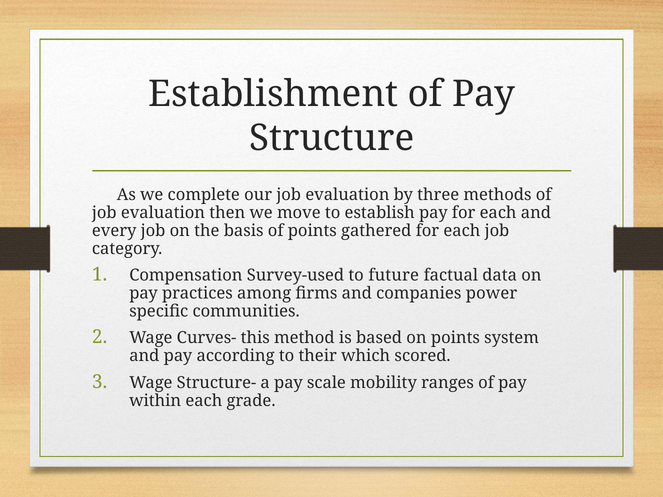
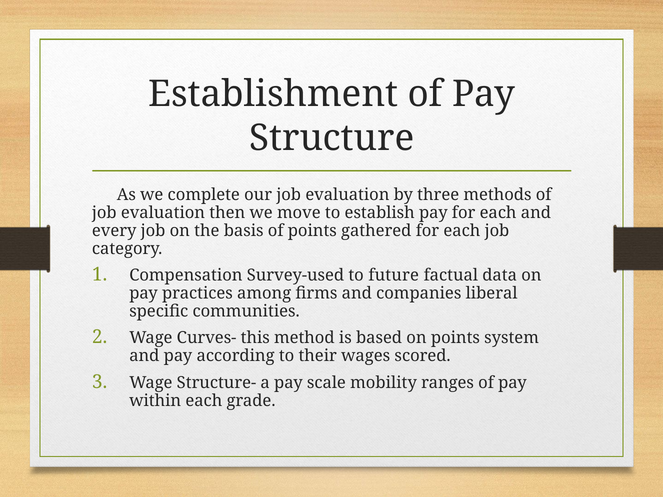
power: power -> liberal
which: which -> wages
